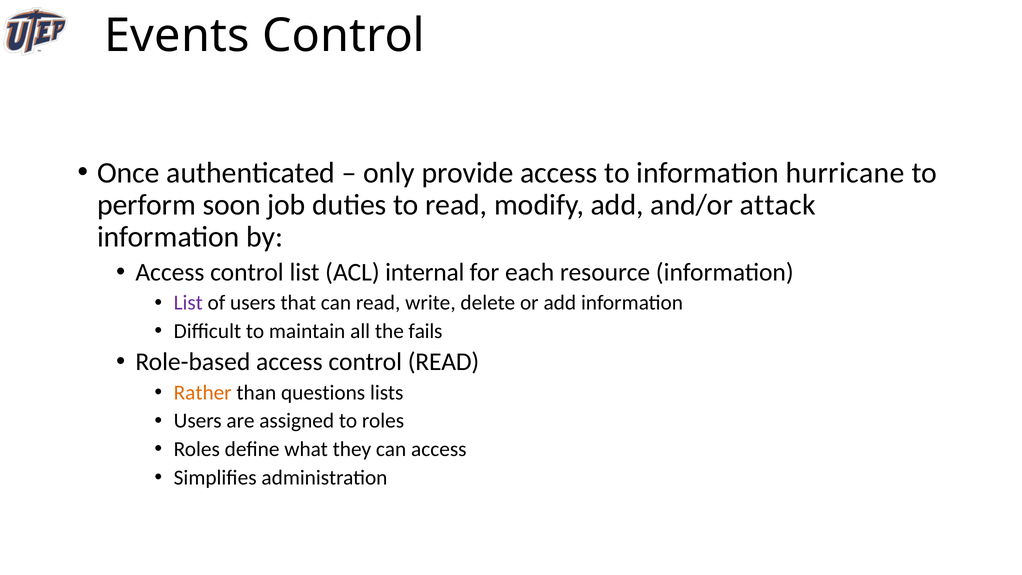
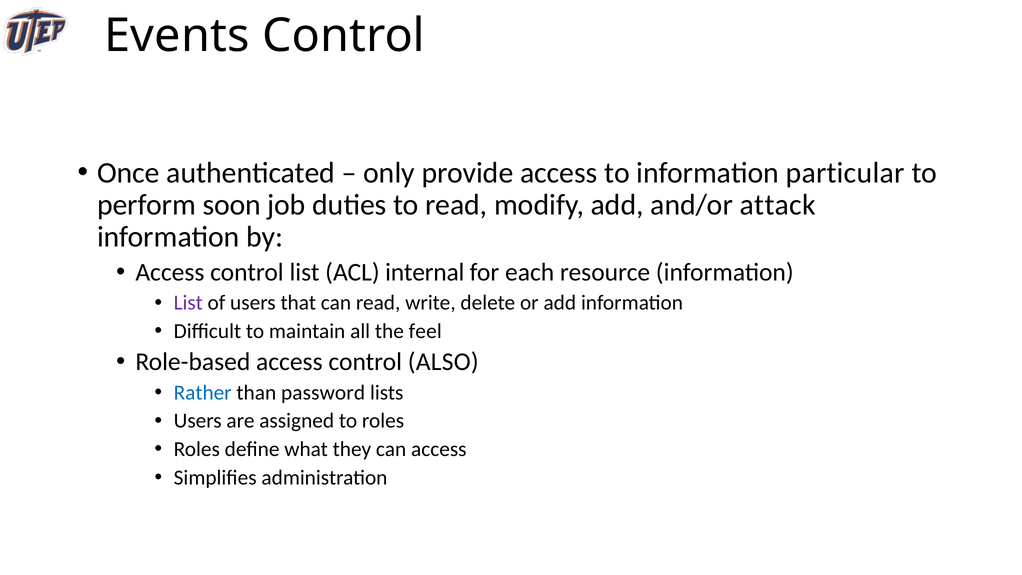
hurricane: hurricane -> particular
fails: fails -> feel
control READ: READ -> ALSO
Rather colour: orange -> blue
questions: questions -> password
